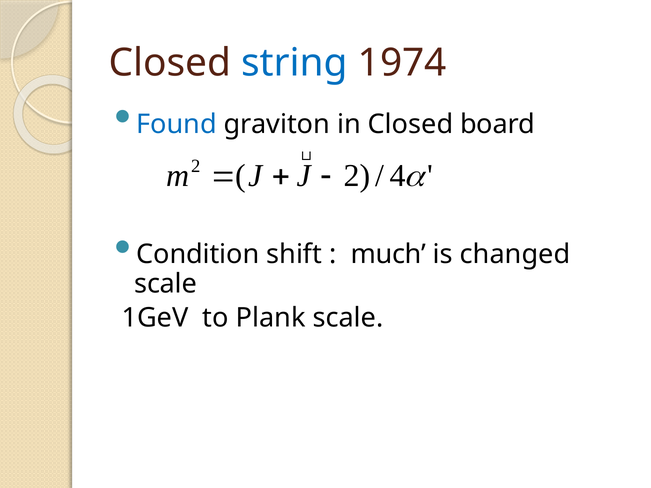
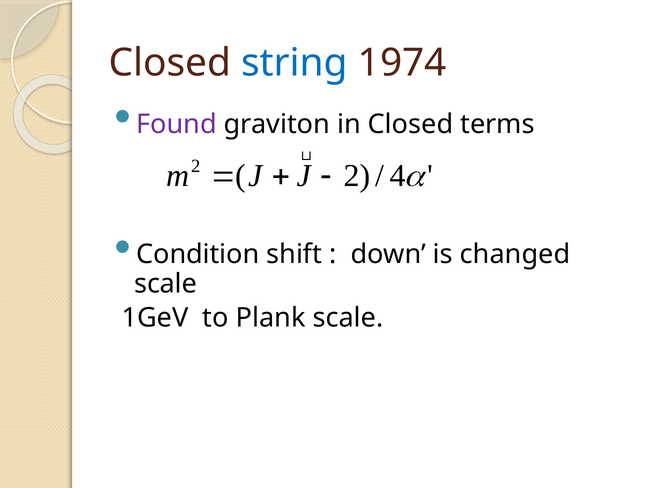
Found colour: blue -> purple
board: board -> terms
much: much -> down
